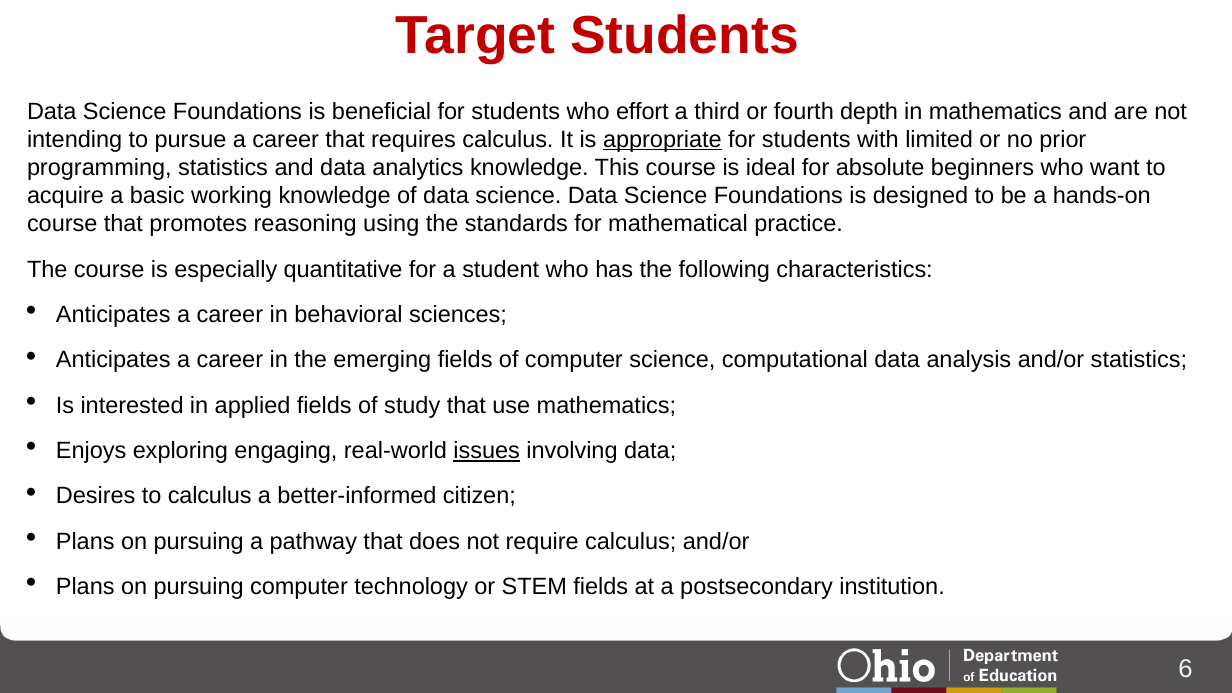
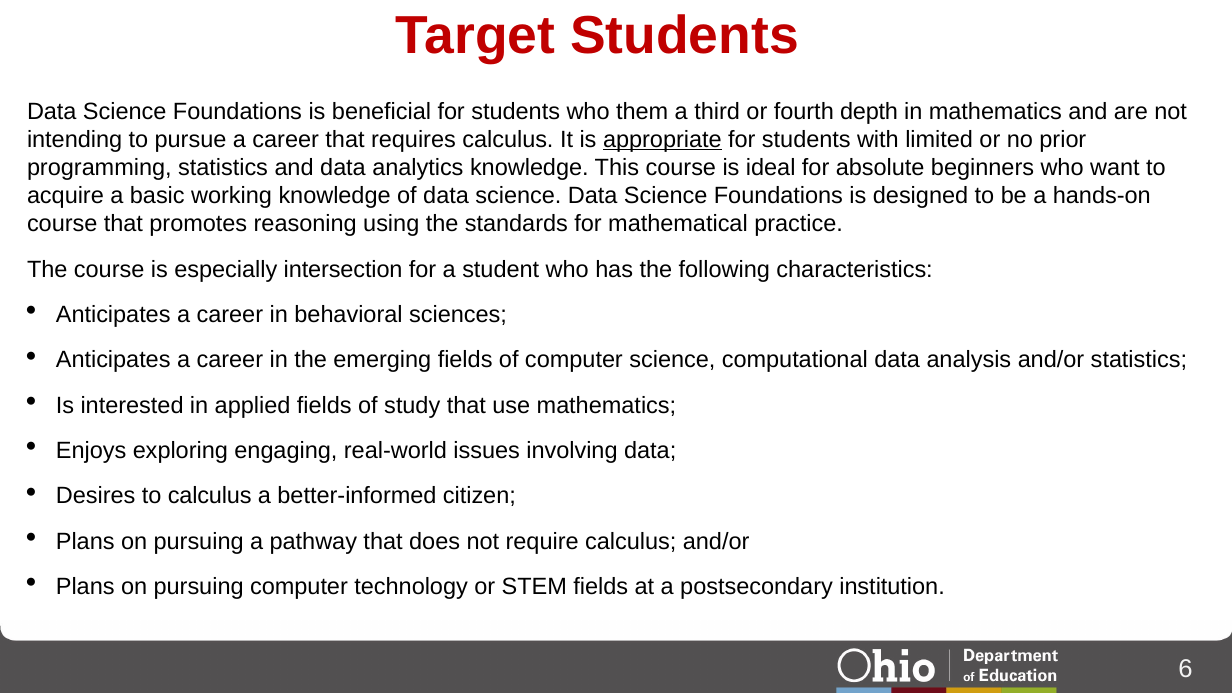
effort: effort -> them
quantitative: quantitative -> intersection
issues underline: present -> none
